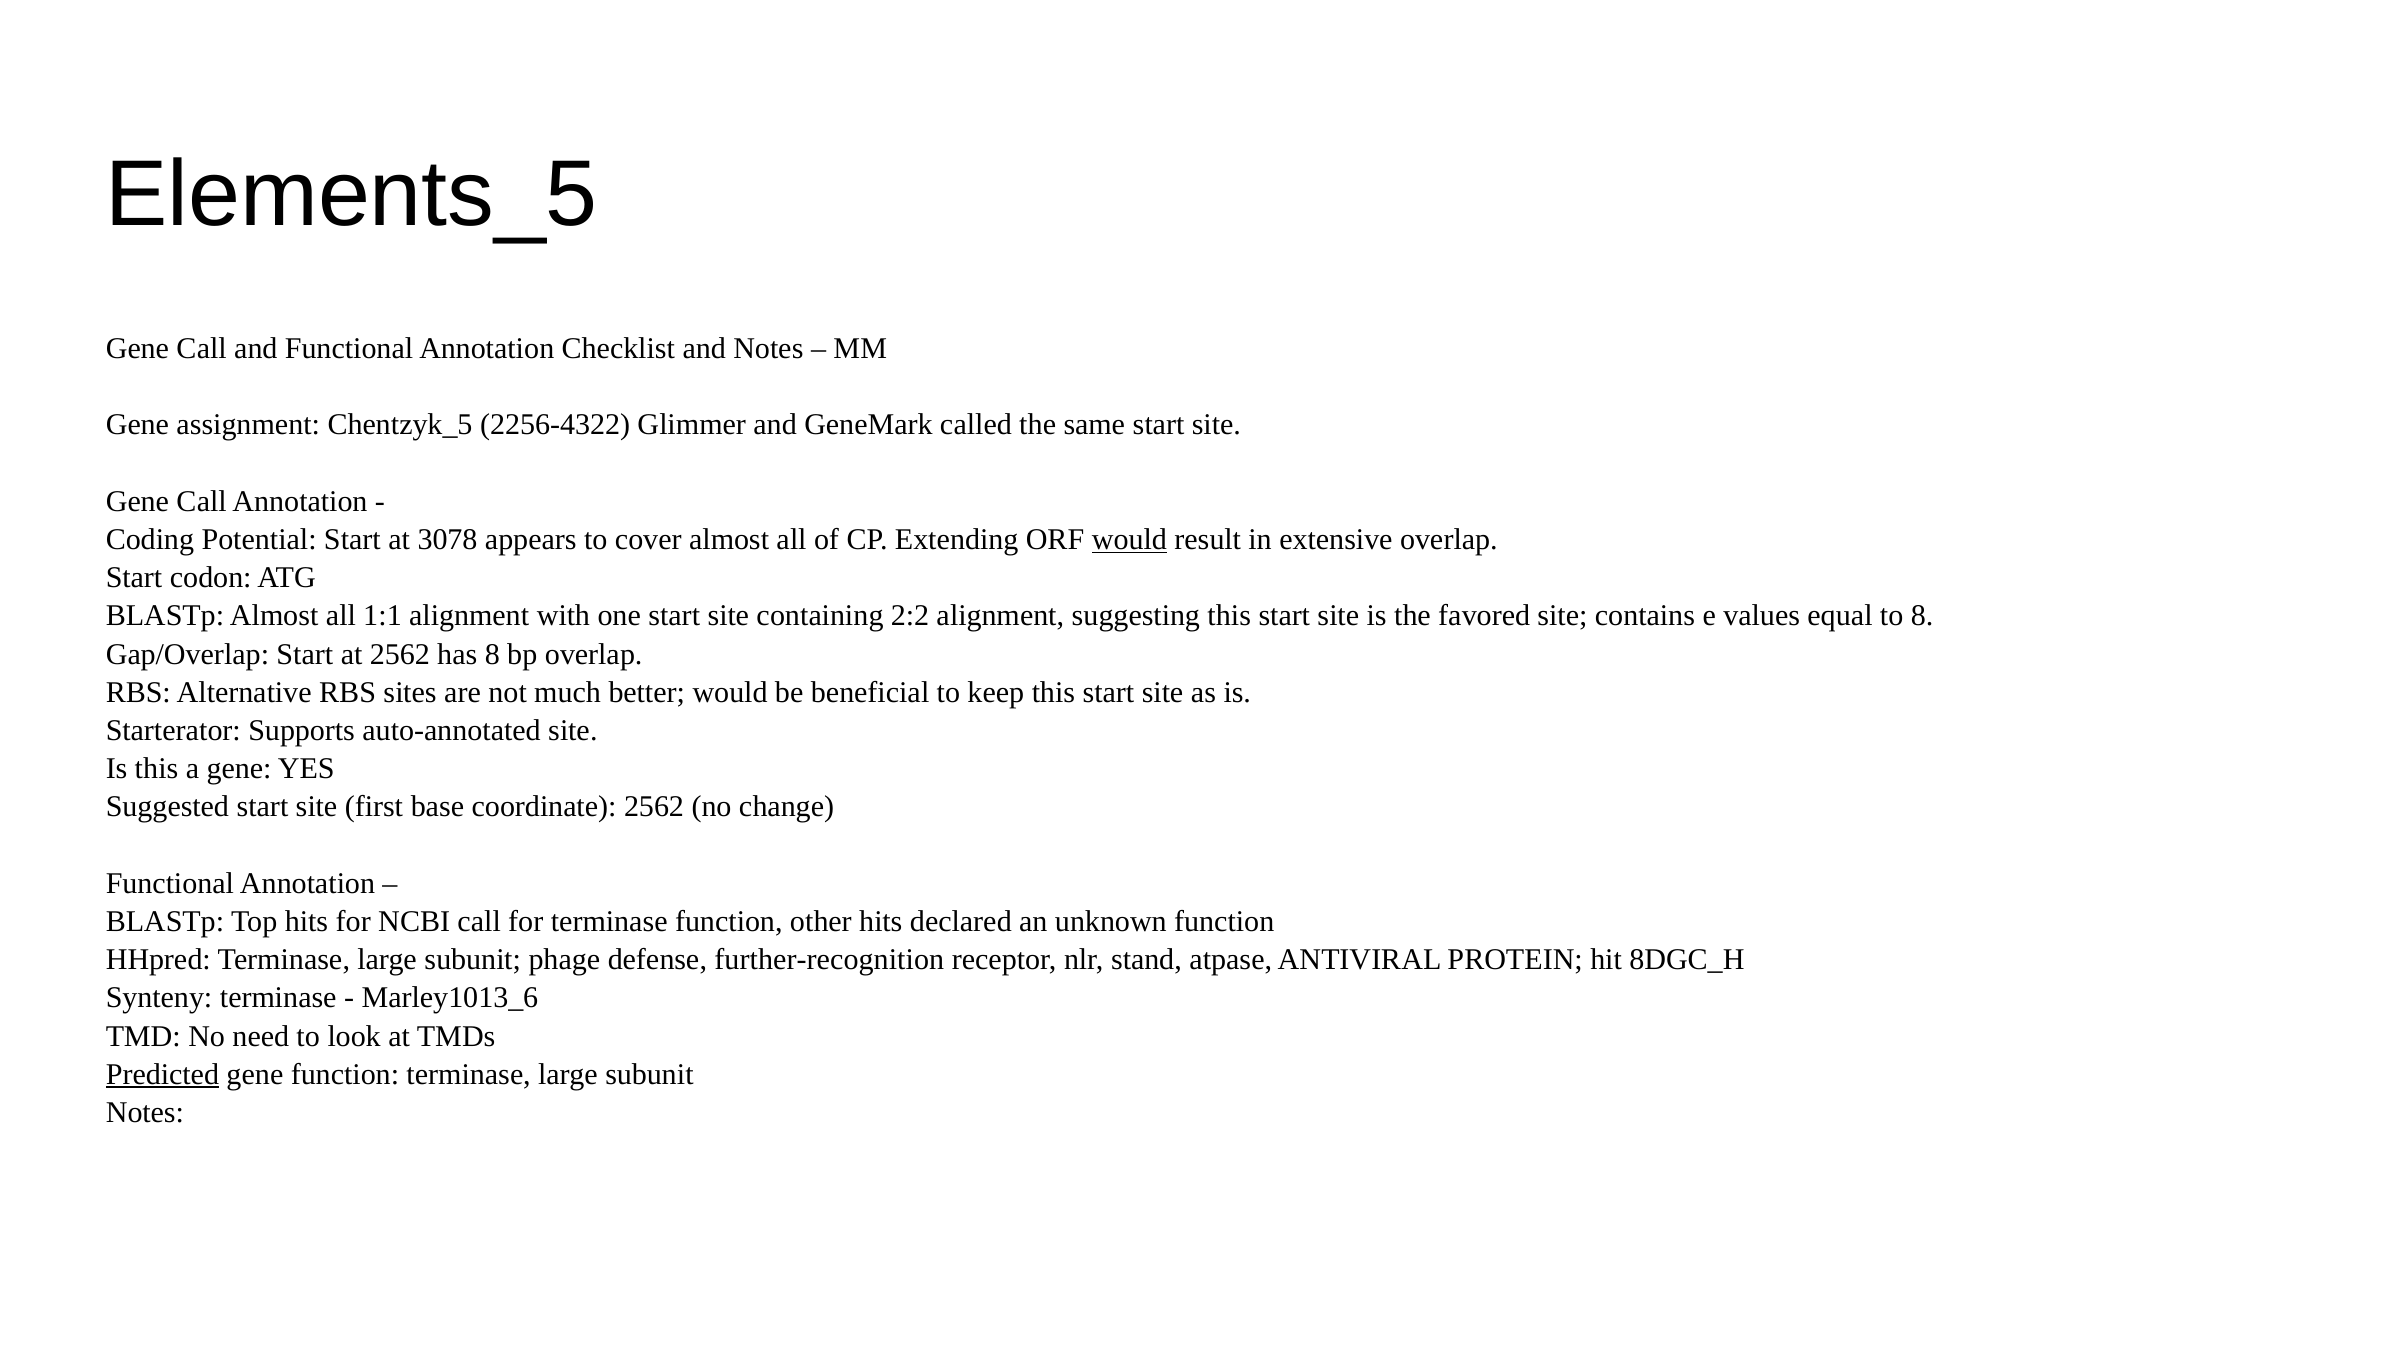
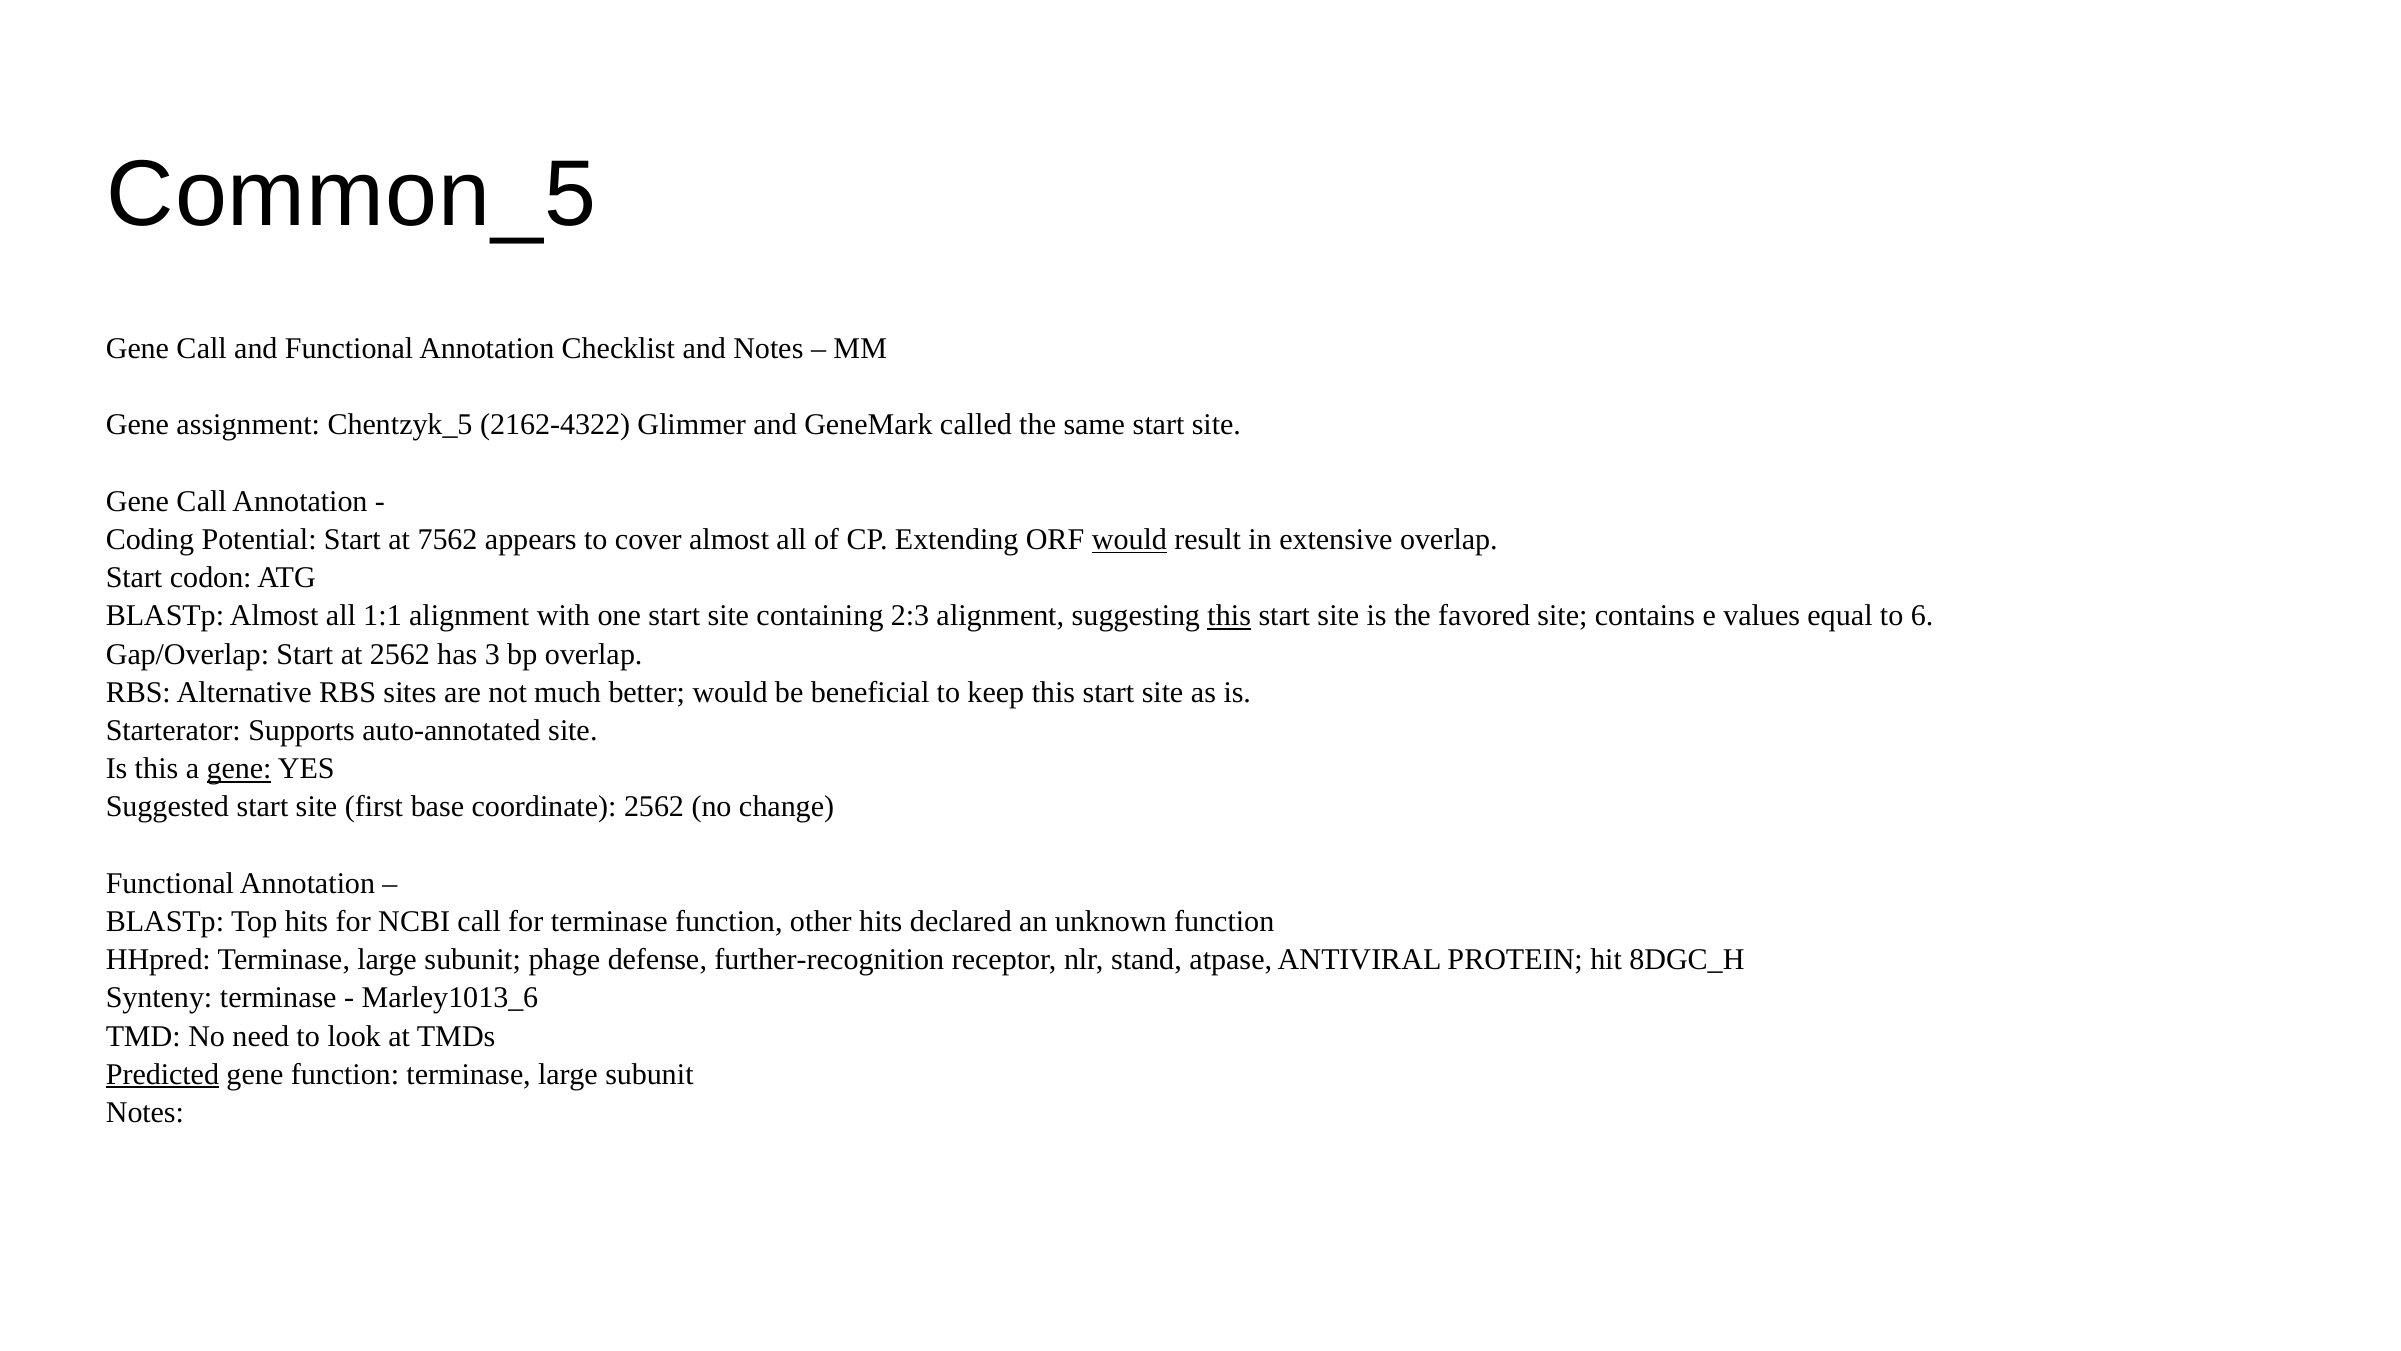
Elements_5: Elements_5 -> Common_5
2256-4322: 2256-4322 -> 2162-4322
3078: 3078 -> 7562
2:2: 2:2 -> 2:3
this at (1229, 616) underline: none -> present
to 8: 8 -> 6
has 8: 8 -> 3
gene at (239, 769) underline: none -> present
